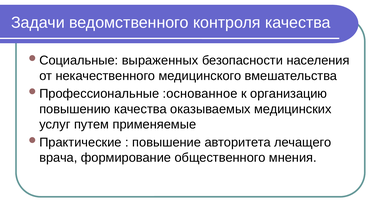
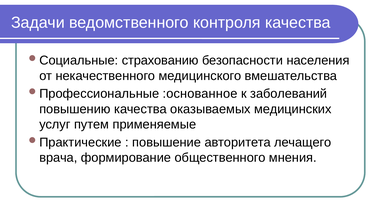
выраженных: выраженных -> страхованию
организацию: организацию -> заболеваний
